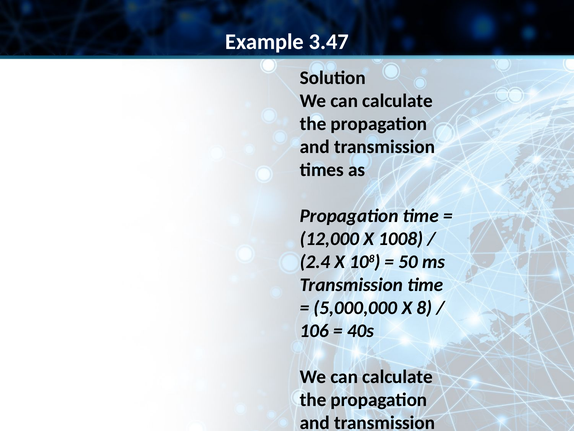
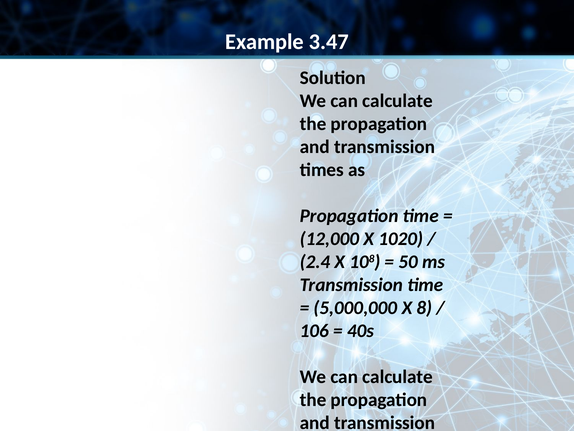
1008: 1008 -> 1020
